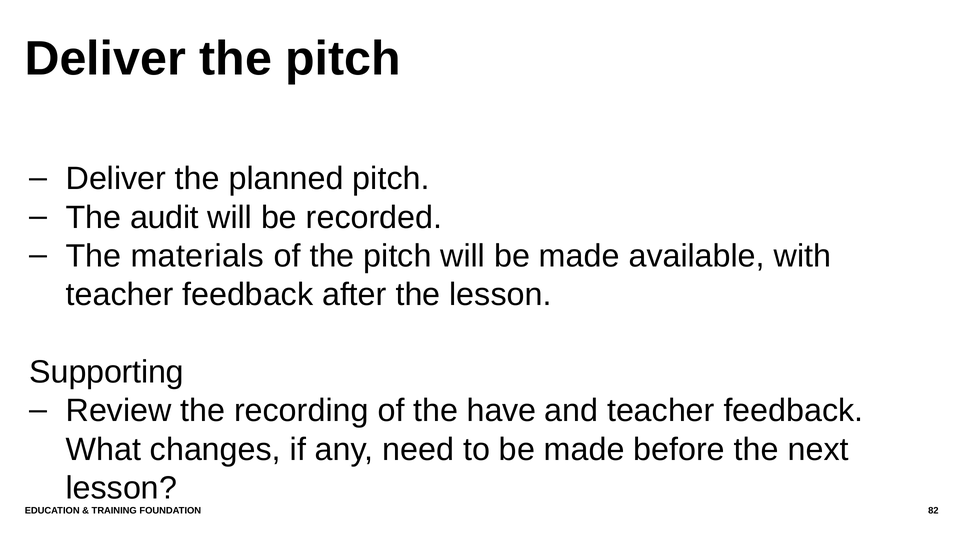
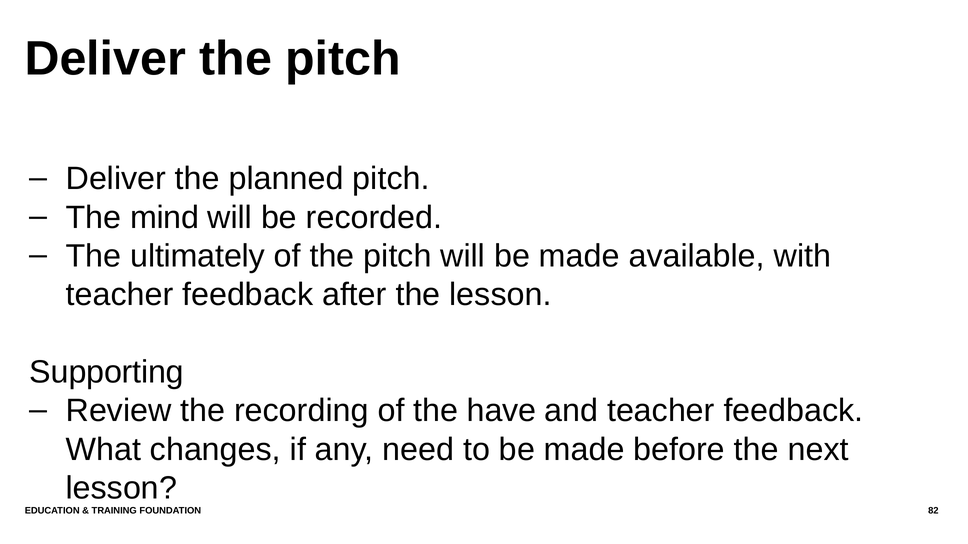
audit: audit -> mind
materials: materials -> ultimately
